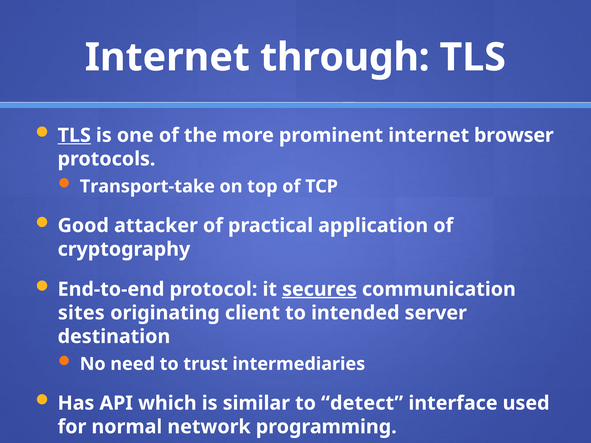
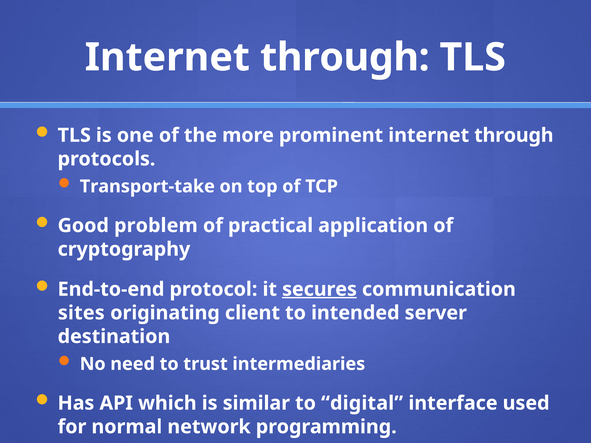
TLS at (74, 135) underline: present -> none
prominent internet browser: browser -> through
attacker: attacker -> problem
detect: detect -> digital
